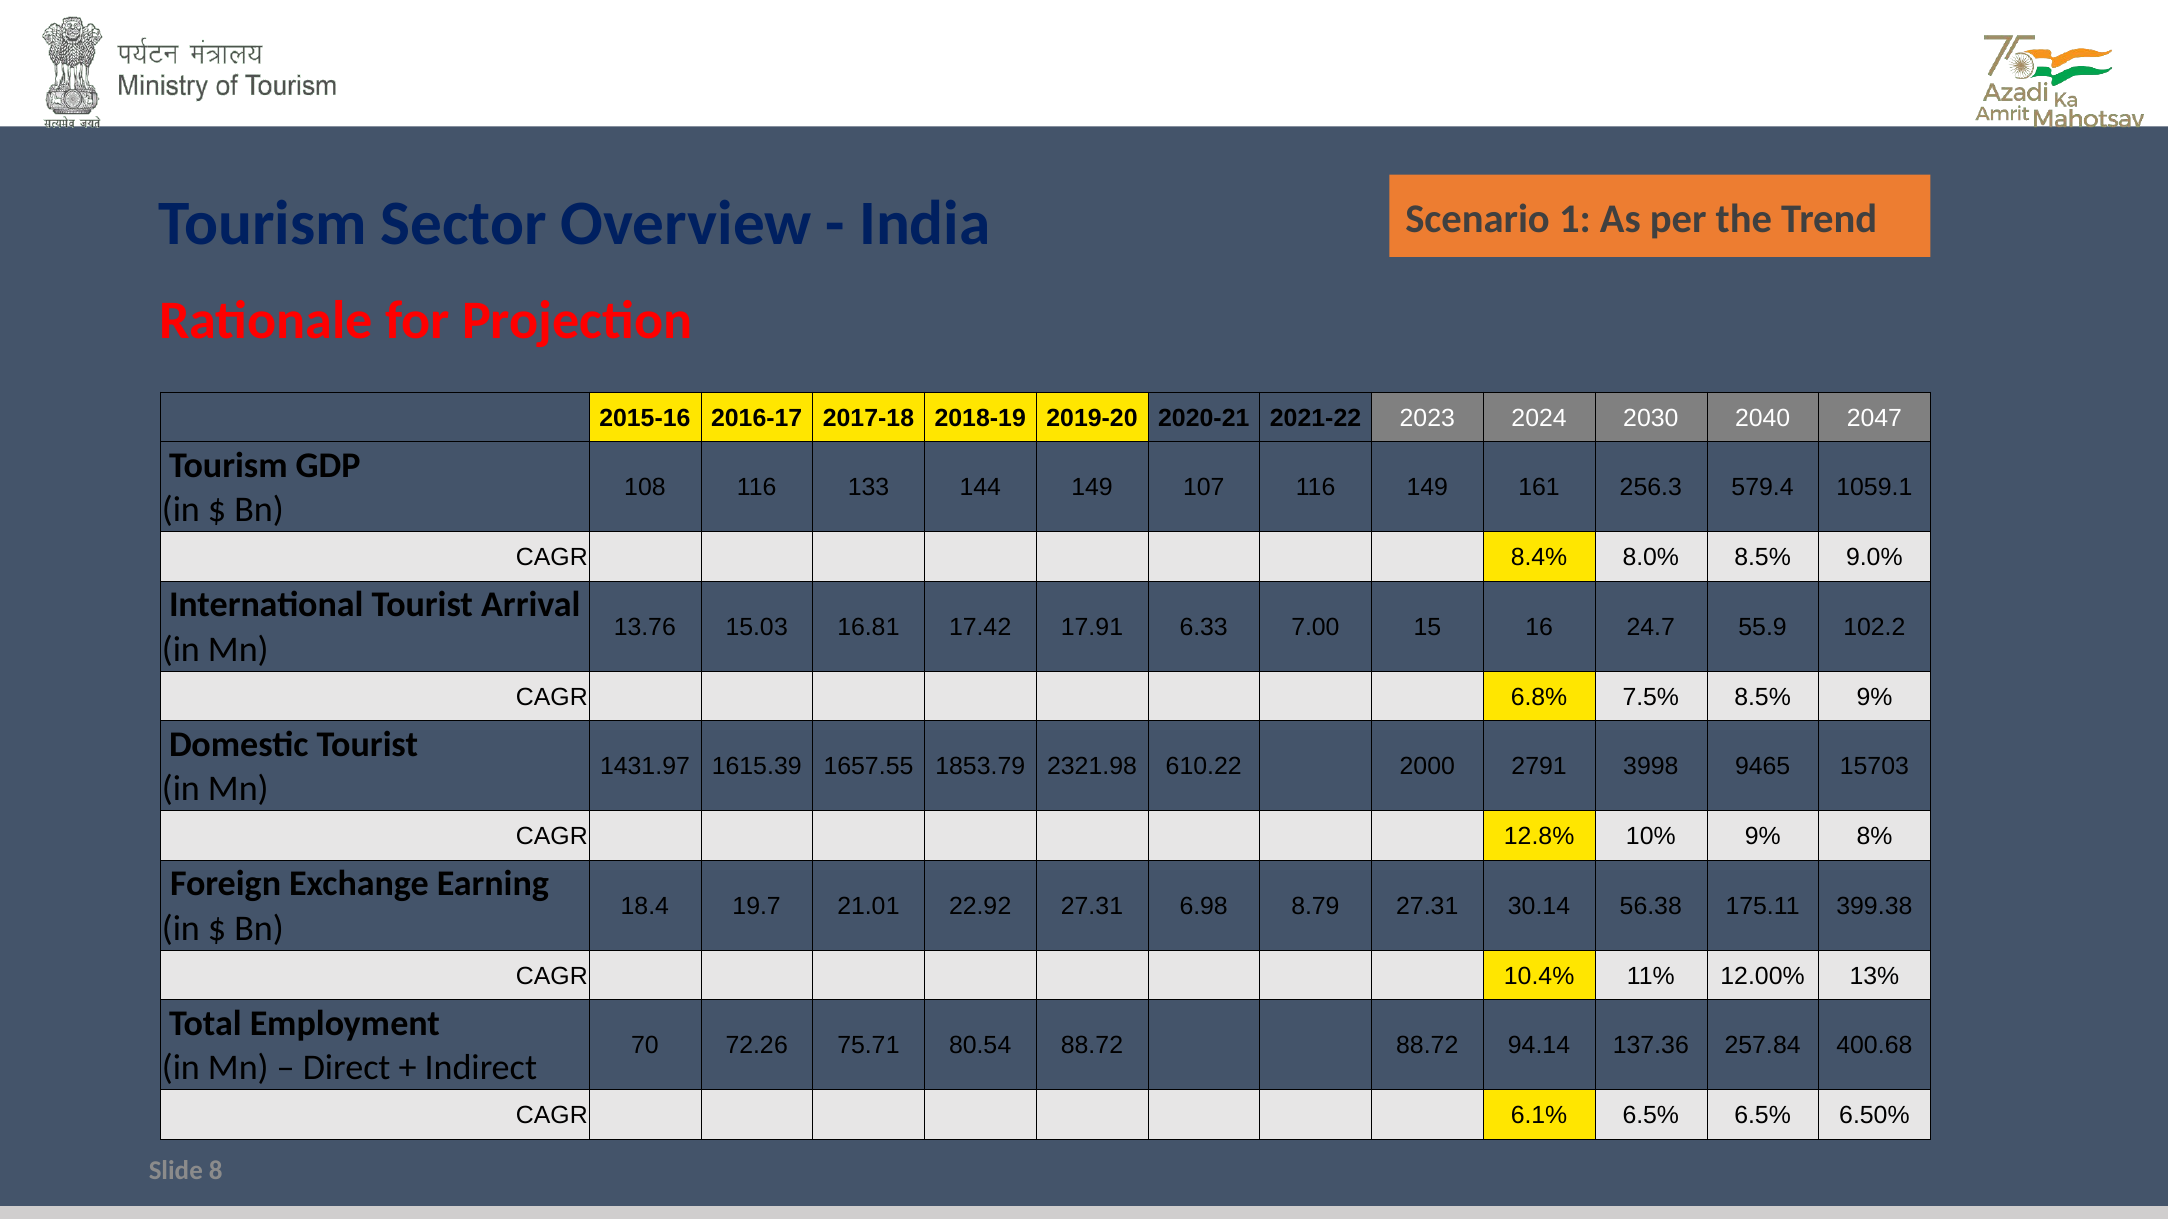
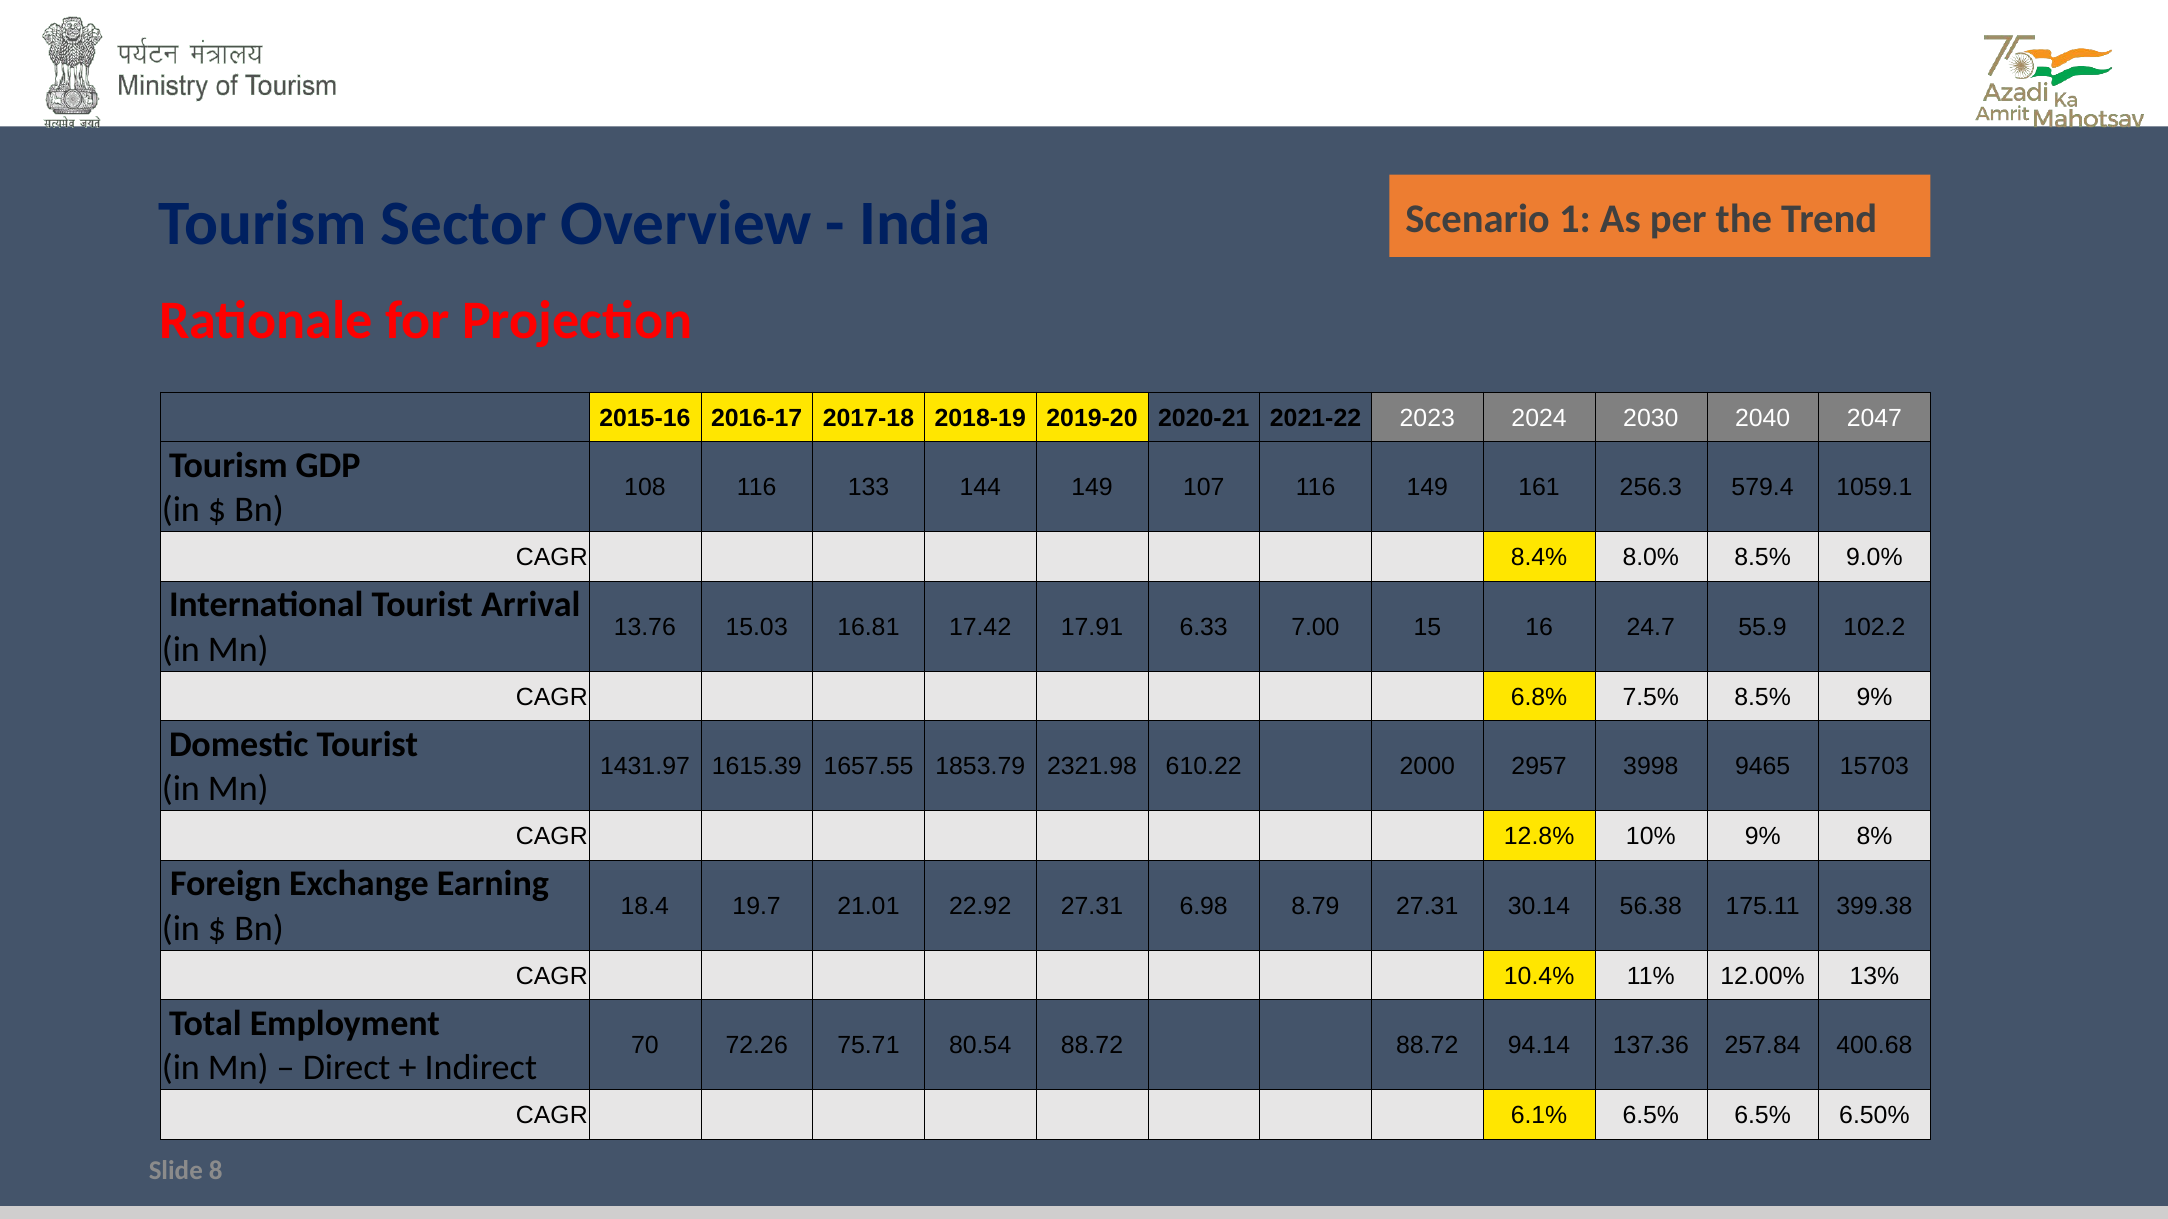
2791: 2791 -> 2957
